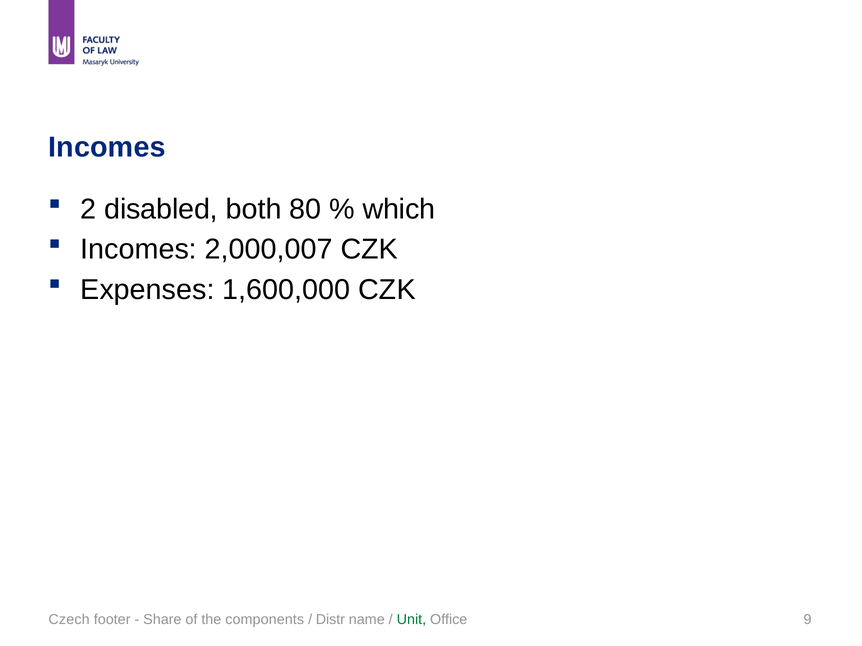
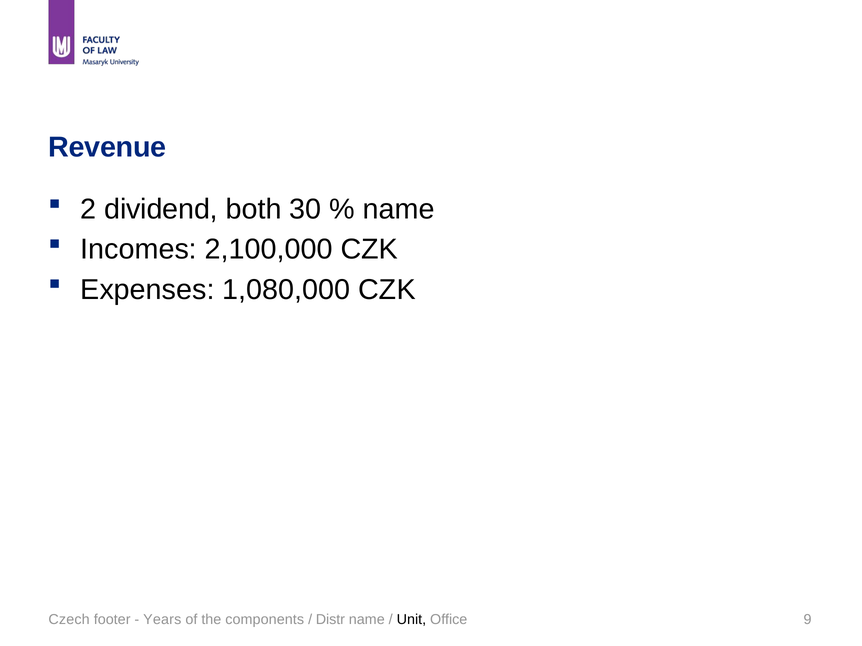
Incomes at (107, 148): Incomes -> Revenue
disabled: disabled -> dividend
80: 80 -> 30
which at (399, 209): which -> name
2,000,007: 2,000,007 -> 2,100,000
1,600,000: 1,600,000 -> 1,080,000
Share: Share -> Years
Unit colour: green -> black
